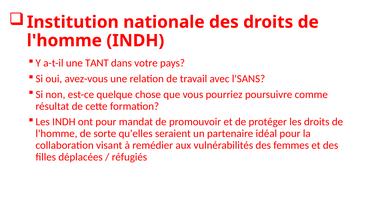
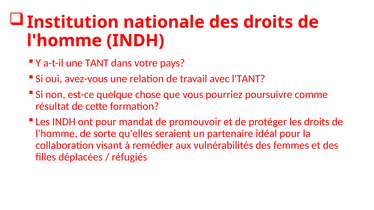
l'SANS: l'SANS -> l'TANT
